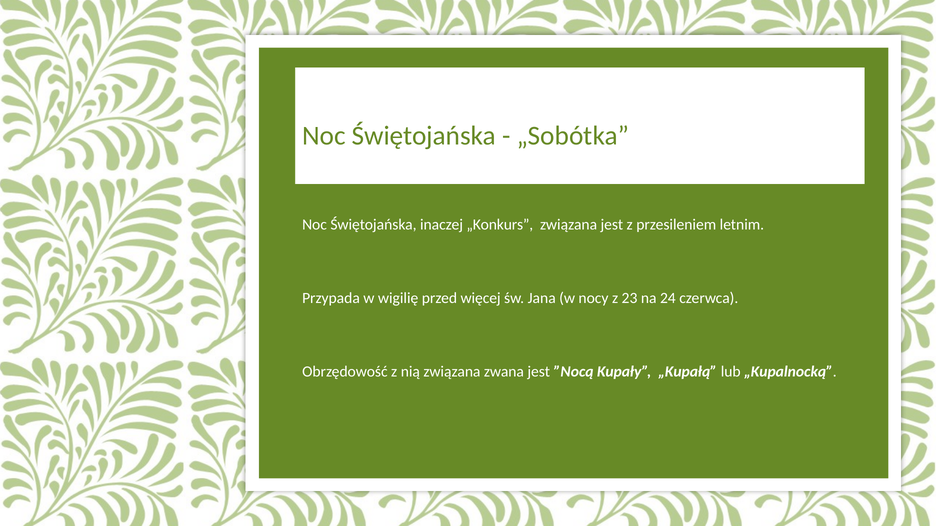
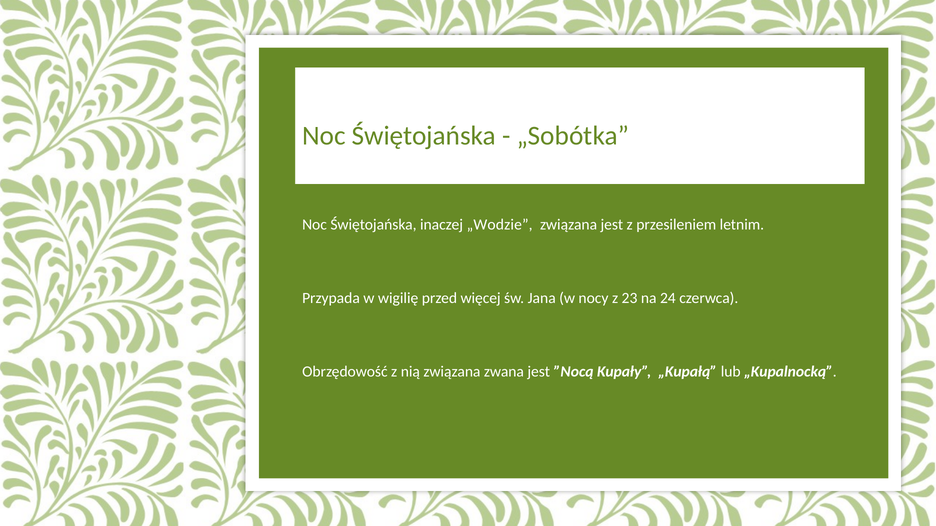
„Konkurs: „Konkurs -> „Wodzie
